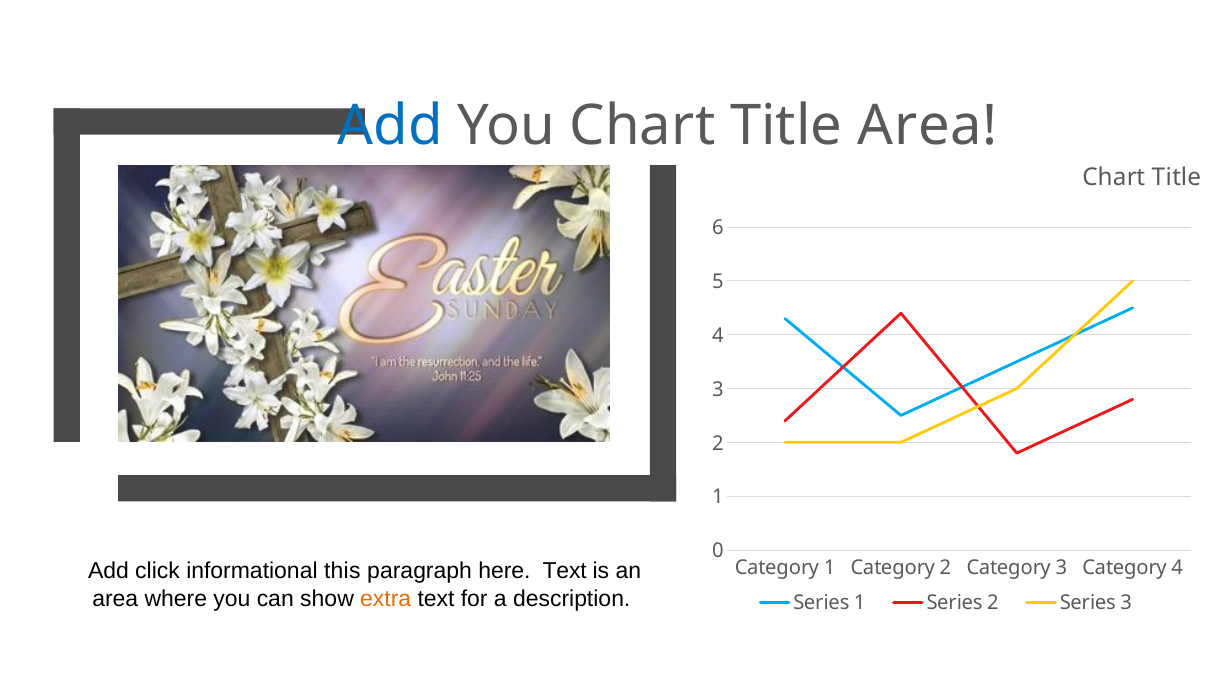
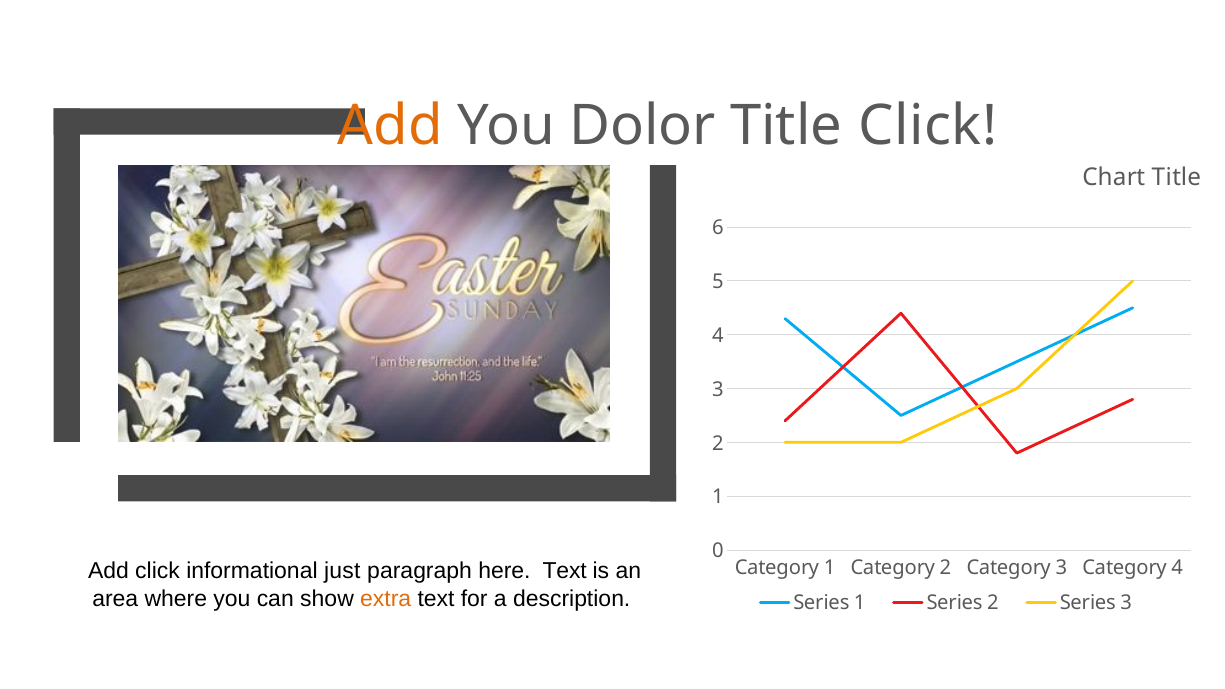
Add at (390, 126) colour: blue -> orange
You Chart: Chart -> Dolor
Title Area: Area -> Click
this: this -> just
